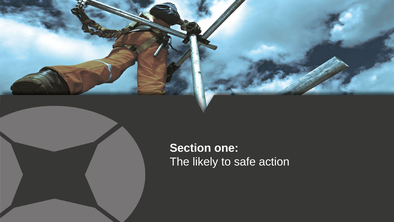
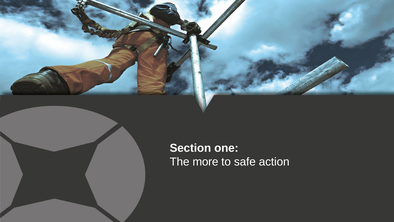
likely: likely -> more
